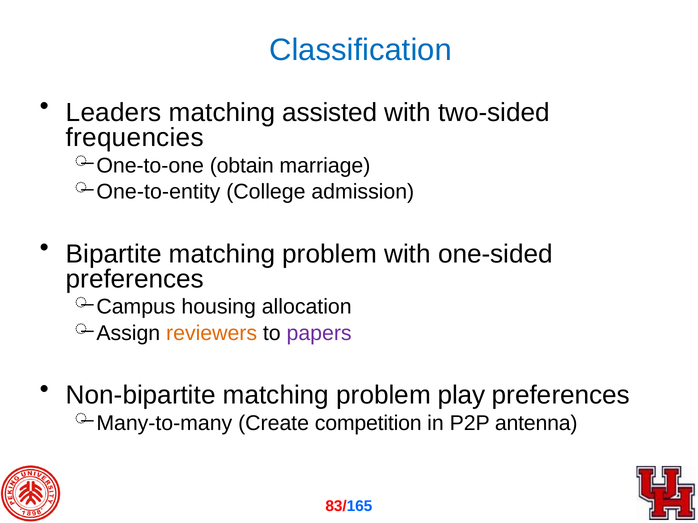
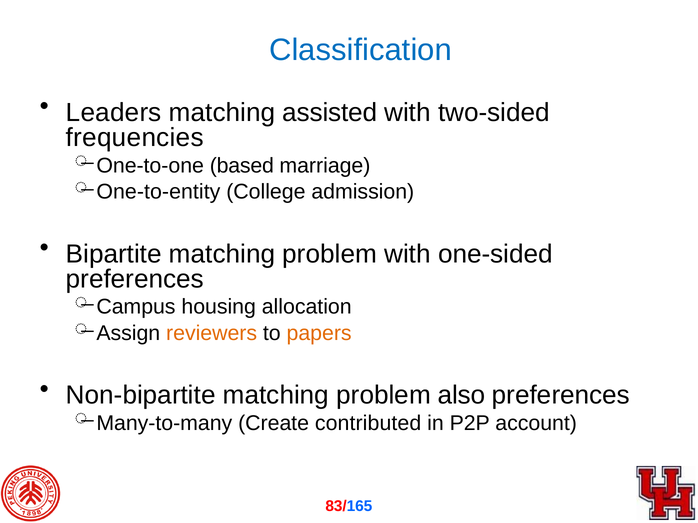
obtain: obtain -> based
papers colour: purple -> orange
play: play -> also
competition: competition -> contributed
antenna: antenna -> account
